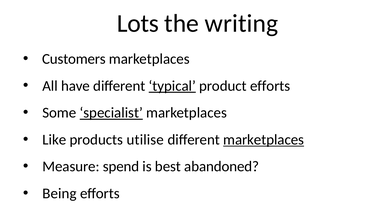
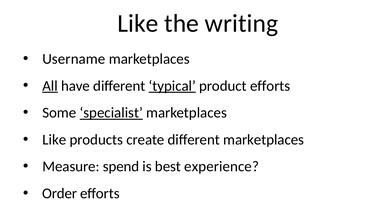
Lots at (138, 23): Lots -> Like
Customers: Customers -> Username
All underline: none -> present
utilise: utilise -> create
marketplaces at (264, 140) underline: present -> none
abandoned: abandoned -> experience
Being: Being -> Order
